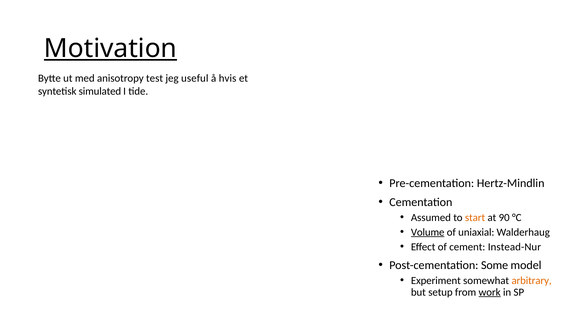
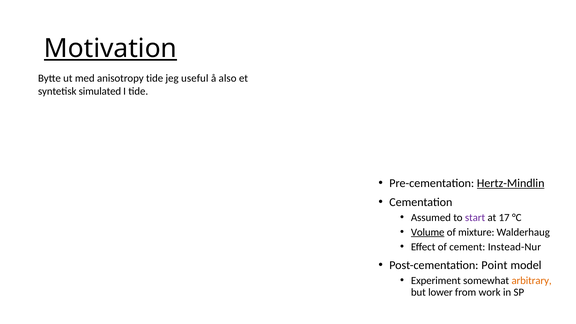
anisotropy test: test -> tide
hvis: hvis -> also
Hertz-Mindlin underline: none -> present
start colour: orange -> purple
90: 90 -> 17
uniaxial: uniaxial -> mixture
Some: Some -> Point
setup: setup -> lower
work underline: present -> none
